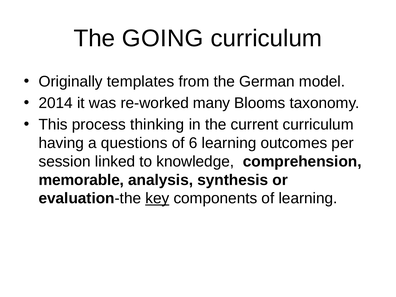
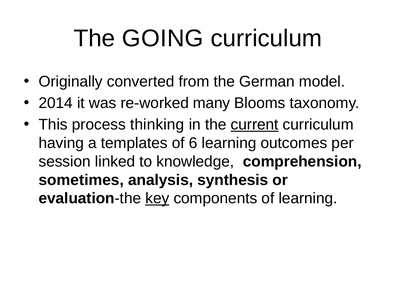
templates: templates -> converted
current underline: none -> present
questions: questions -> templates
memorable: memorable -> sometimes
